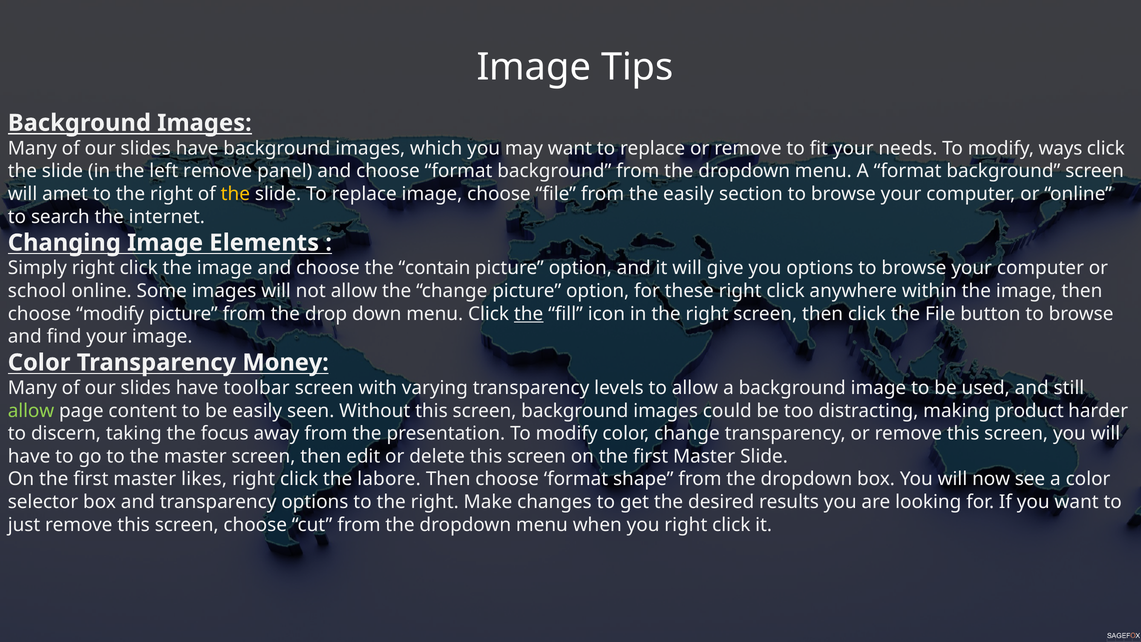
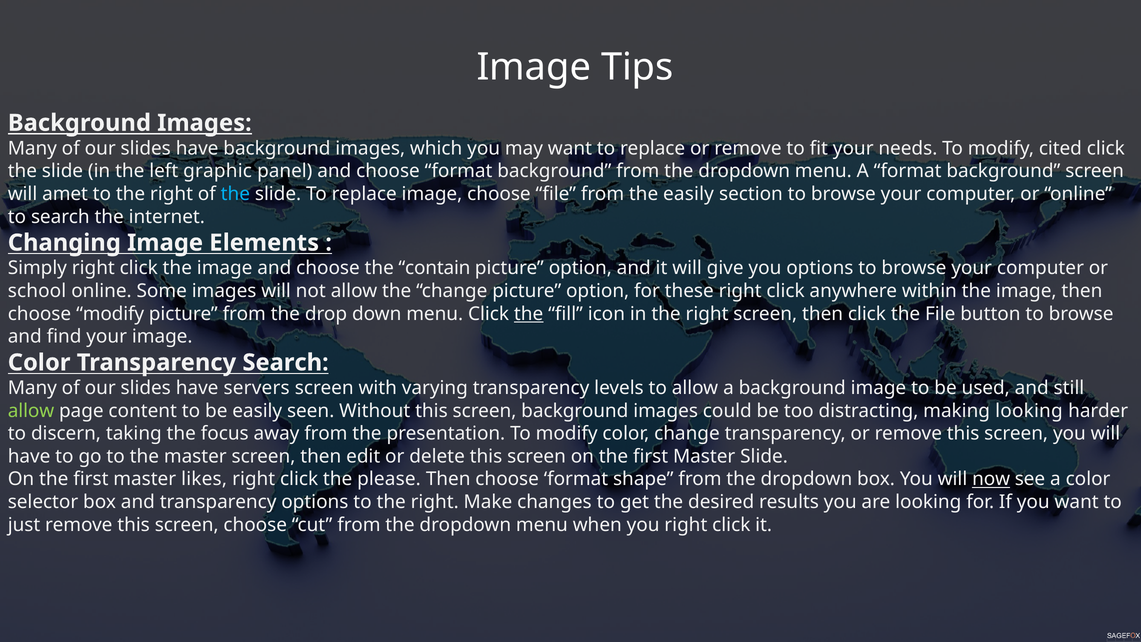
ways: ways -> cited
left remove: remove -> graphic
the at (235, 194) colour: yellow -> light blue
Transparency Money: Money -> Search
toolbar: toolbar -> servers
making product: product -> looking
labore: labore -> please
now underline: none -> present
